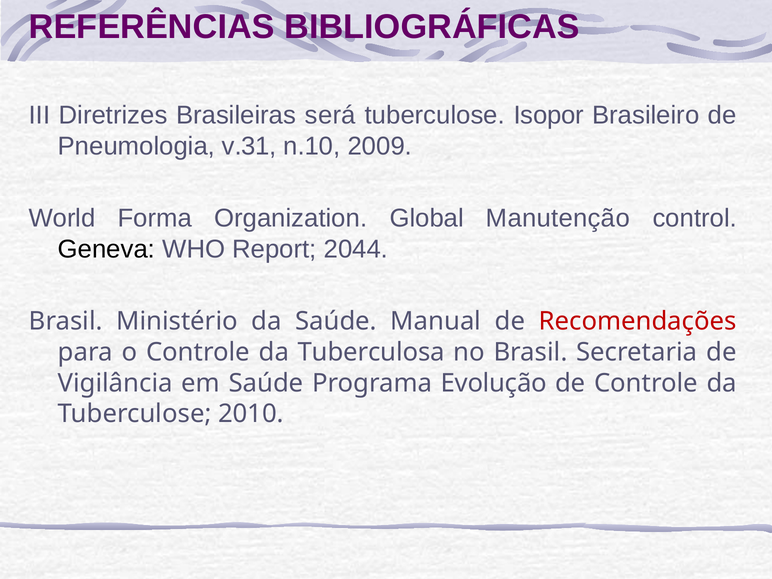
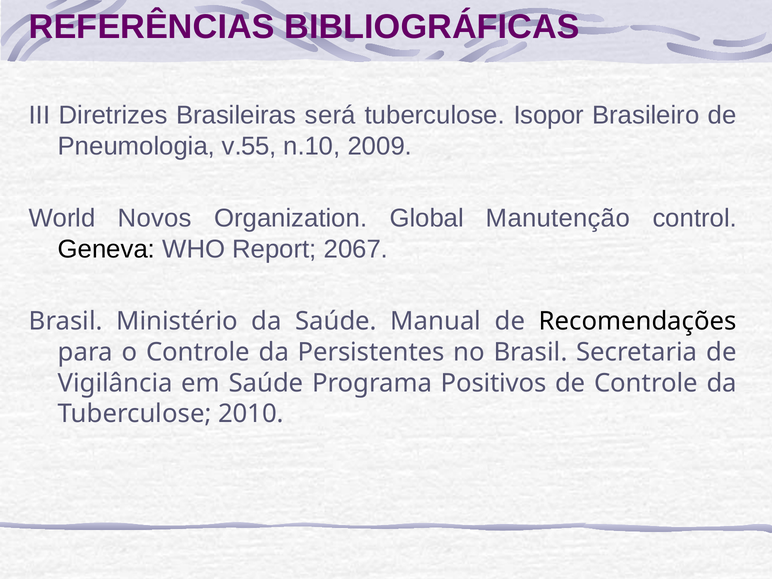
v.31: v.31 -> v.55
Forma: Forma -> Novos
2044: 2044 -> 2067
Recomendações colour: red -> black
Tuberculosa: Tuberculosa -> Persistentes
Evolução: Evolução -> Positivos
